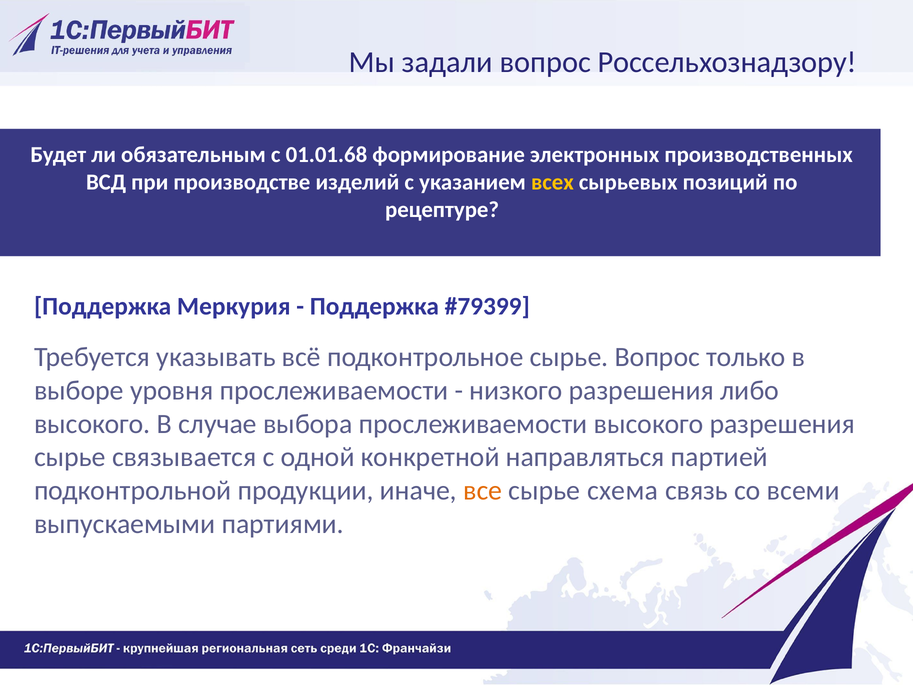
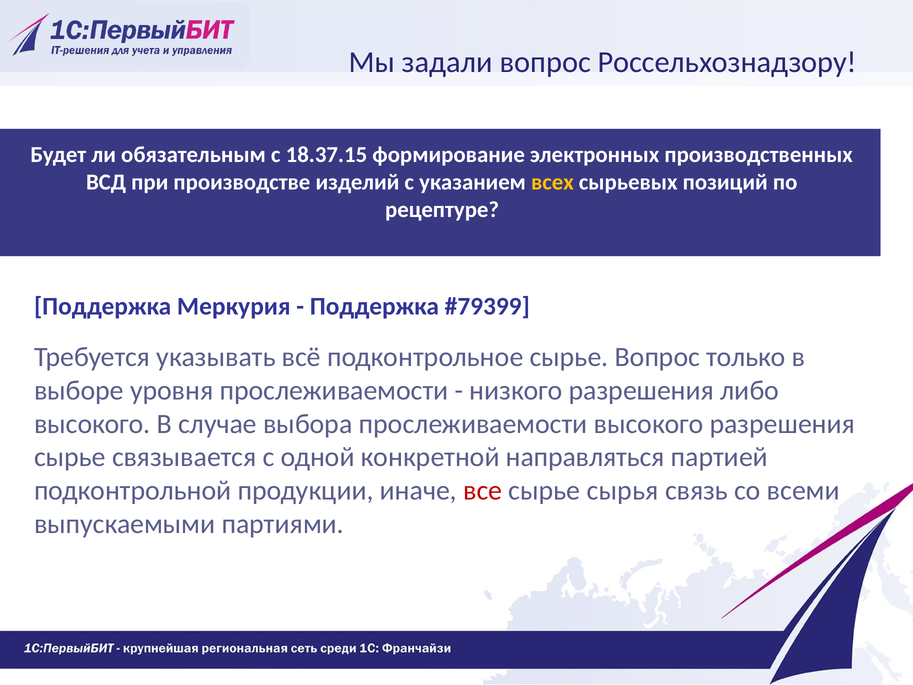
01.01.68: 01.01.68 -> 18.37.15
все colour: orange -> red
схема: схема -> сырья
